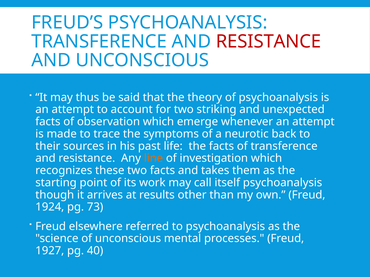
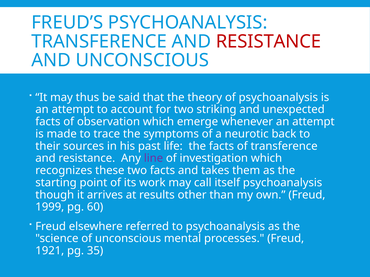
line colour: orange -> purple
1924: 1924 -> 1999
73: 73 -> 60
1927: 1927 -> 1921
40: 40 -> 35
